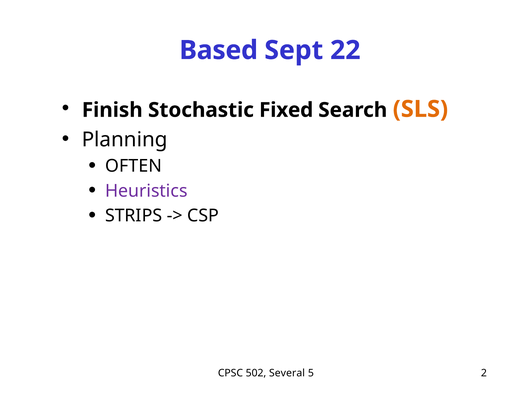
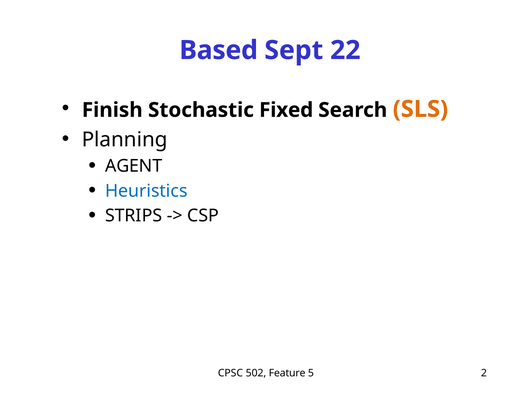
OFTEN: OFTEN -> AGENT
Heuristics colour: purple -> blue
Several: Several -> Feature
